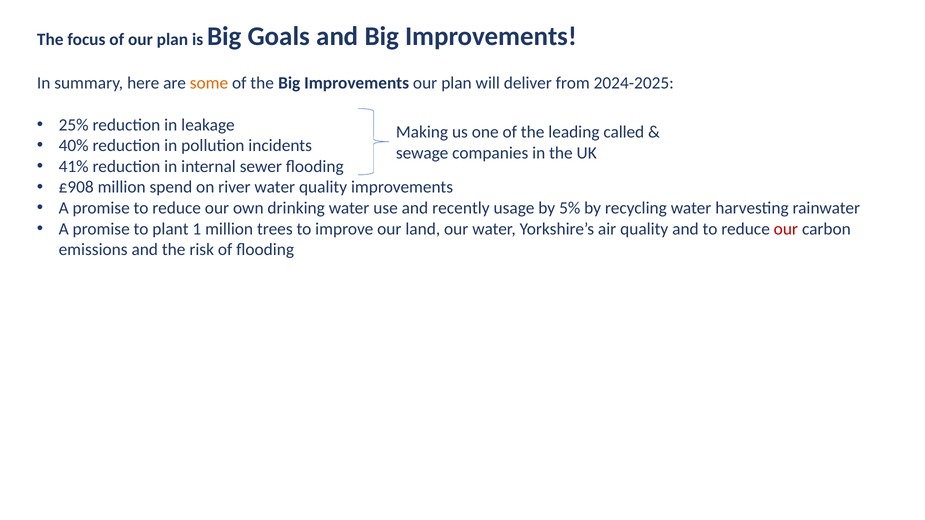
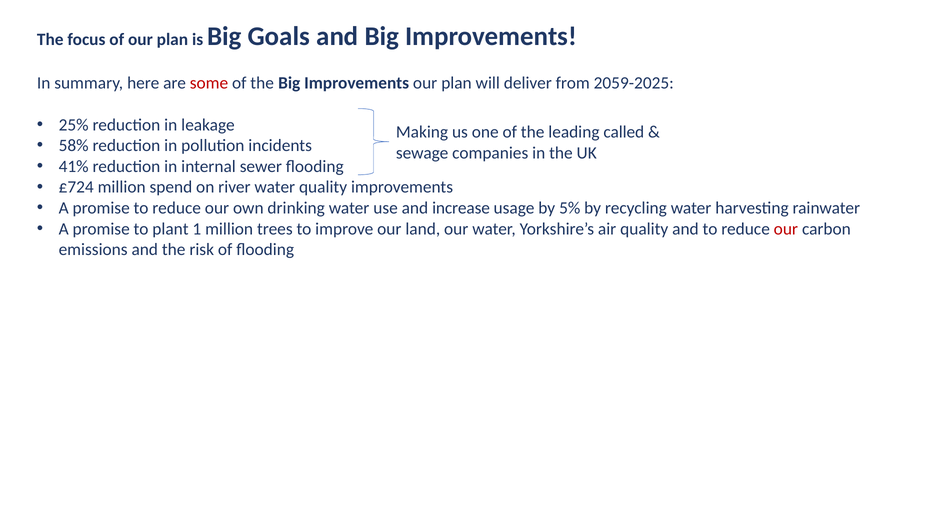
some colour: orange -> red
2024-2025: 2024-2025 -> 2059-2025
40%: 40% -> 58%
£908: £908 -> £724
recently: recently -> increase
